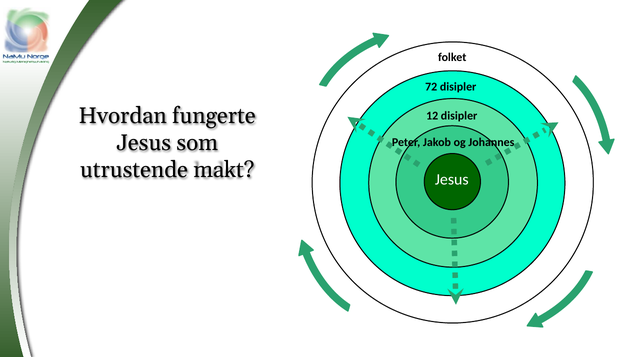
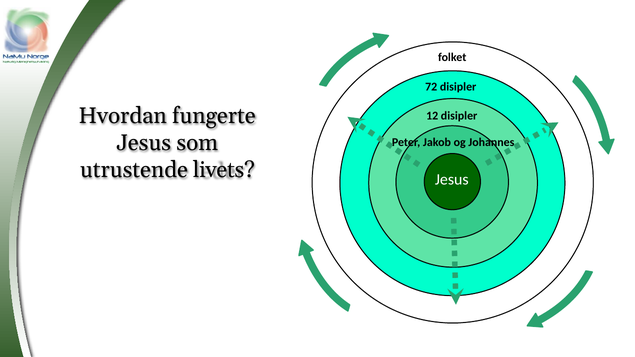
makt: makt -> livets
